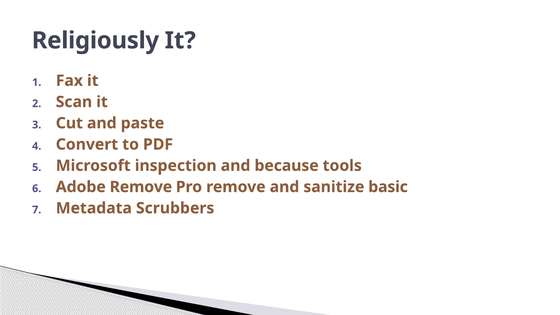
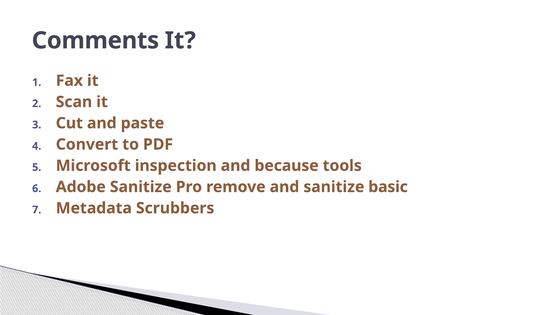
Religiously: Religiously -> Comments
Adobe Remove: Remove -> Sanitize
